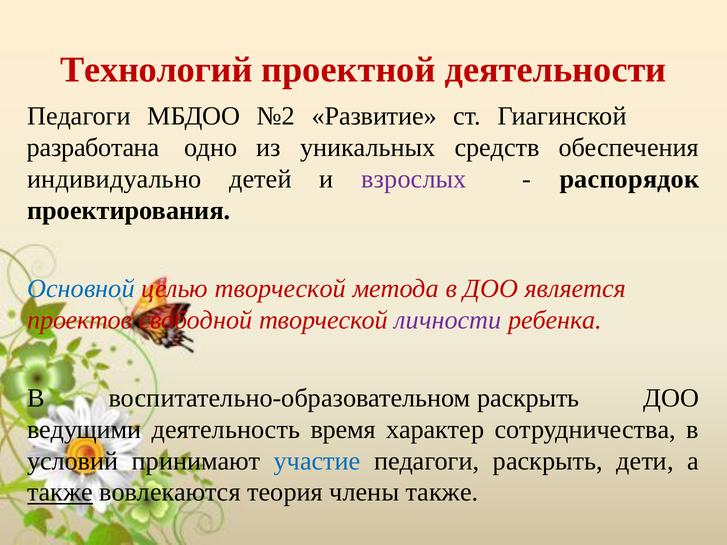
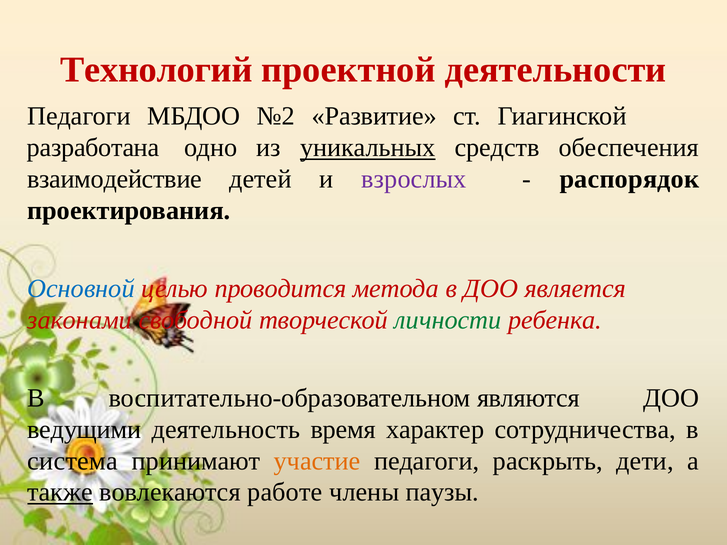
уникальных underline: none -> present
индивидуально: индивидуально -> взаимодействие
целью творческой: творческой -> проводится
проектов: проектов -> законами
личности colour: purple -> green
воспитательно-образовательном раскрыть: раскрыть -> являются
условий: условий -> система
участие colour: blue -> orange
теория: теория -> работе
члены также: также -> паузы
